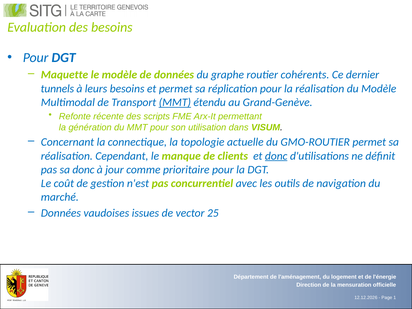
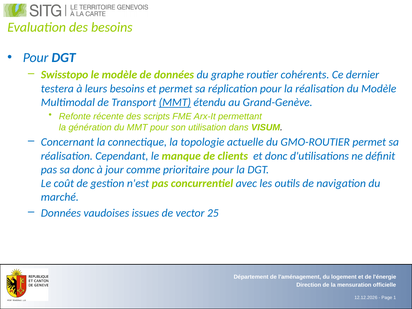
Maquette: Maquette -> Swisstopo
tunnels: tunnels -> testera
donc at (276, 156) underline: present -> none
